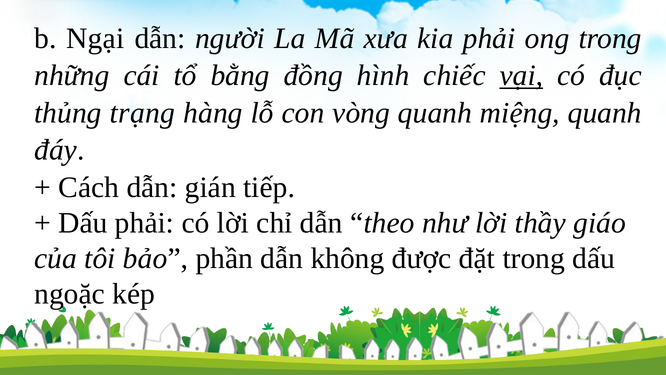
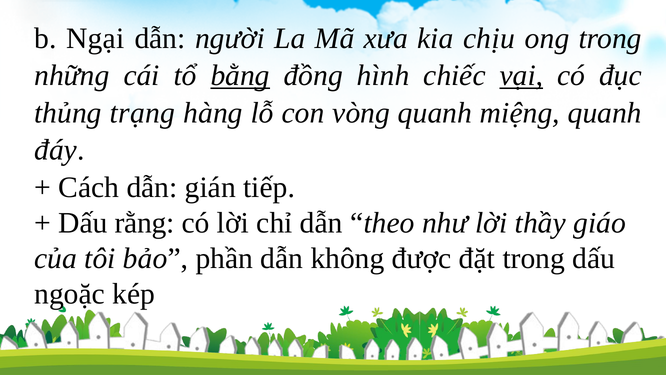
kia phải: phải -> chịu
bằng underline: none -> present
Dấu phải: phải -> rằng
